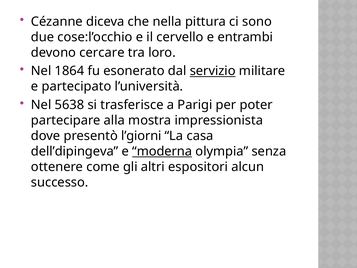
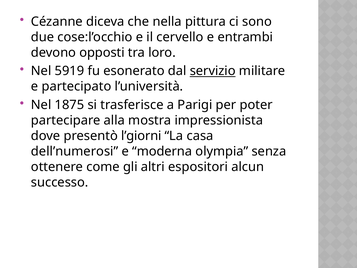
cercare: cercare -> opposti
1864: 1864 -> 5919
5638: 5638 -> 1875
dell’dipingeva: dell’dipingeva -> dell’numerosi
moderna underline: present -> none
